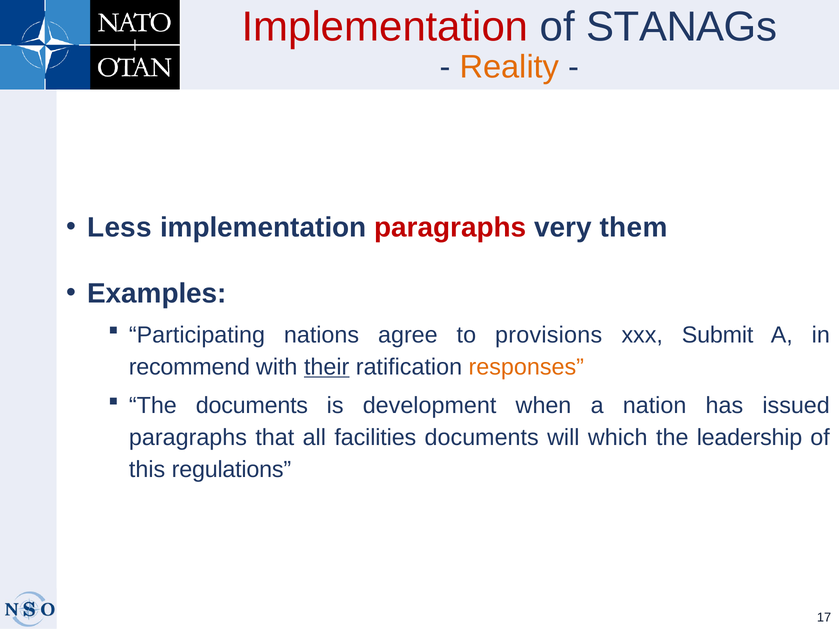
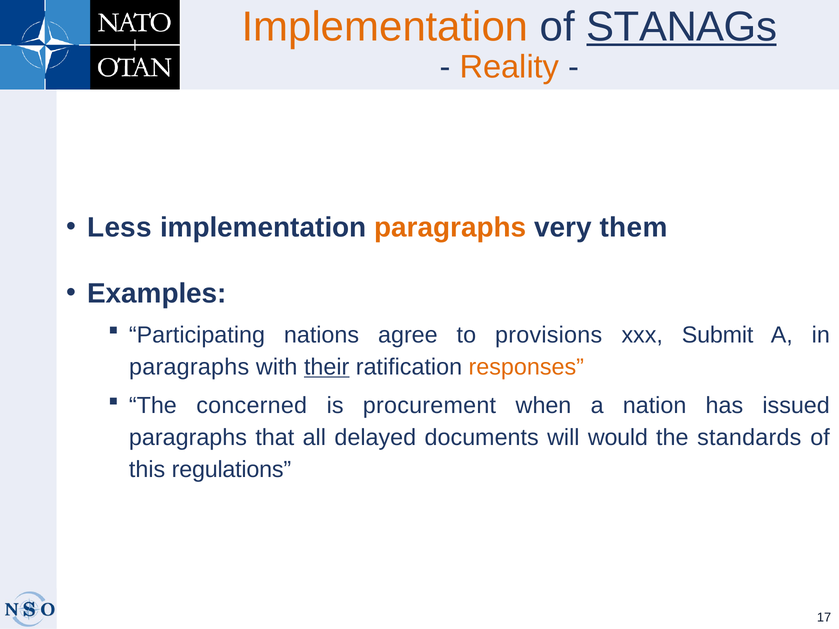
Implementation at (385, 27) colour: red -> orange
STANAGs underline: none -> present
paragraphs at (450, 228) colour: red -> orange
recommend at (189, 367): recommend -> paragraphs
The documents: documents -> concerned
development: development -> procurement
facilities: facilities -> delayed
which: which -> would
leadership: leadership -> standards
